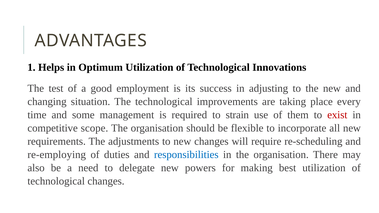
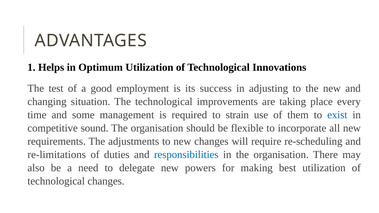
exist colour: red -> blue
scope: scope -> sound
re-employing: re-employing -> re-limitations
